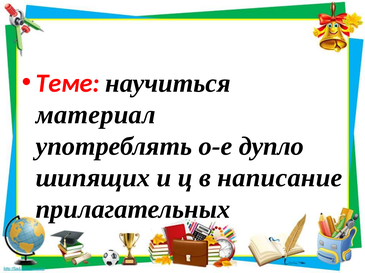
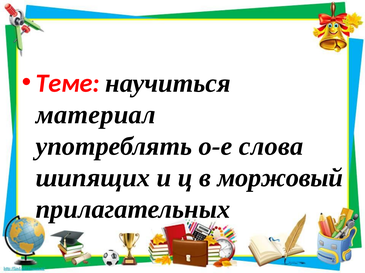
дупло: дупло -> слова
написание: написание -> моржовый
